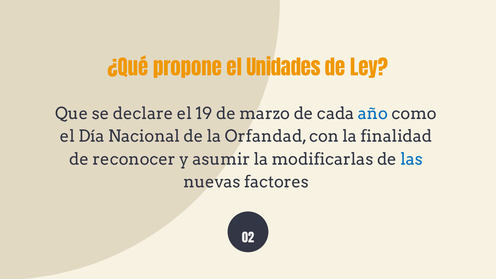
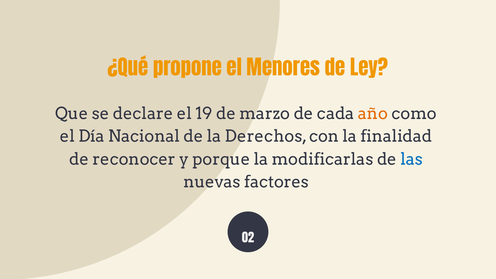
Unidades: Unidades -> Menores
año colour: blue -> orange
Orfandad: Orfandad -> Derechos
asumir: asumir -> porque
